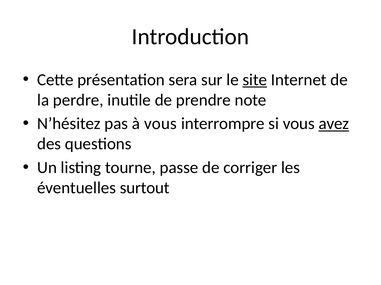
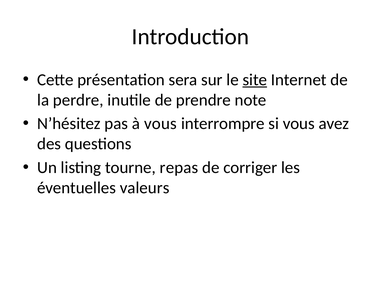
avez underline: present -> none
passe: passe -> repas
surtout: surtout -> valeurs
